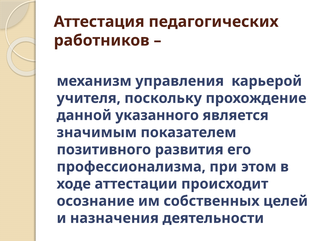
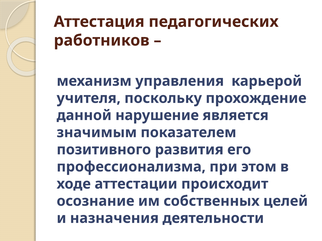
указанного: указанного -> нарушение
